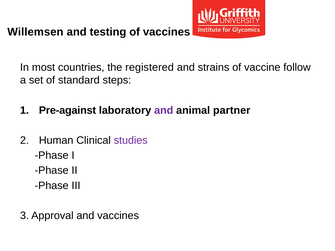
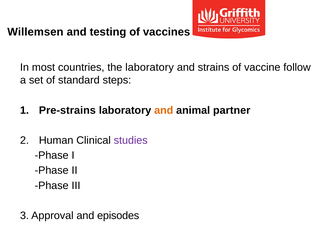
the registered: registered -> laboratory
Pre-against: Pre-against -> Pre-strains
and at (164, 110) colour: purple -> orange
and vaccines: vaccines -> episodes
